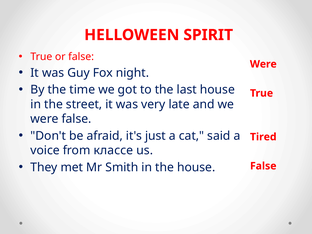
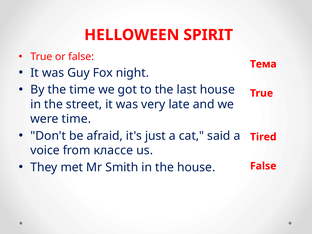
Were at (263, 64): Were -> Тема
were false: false -> time
